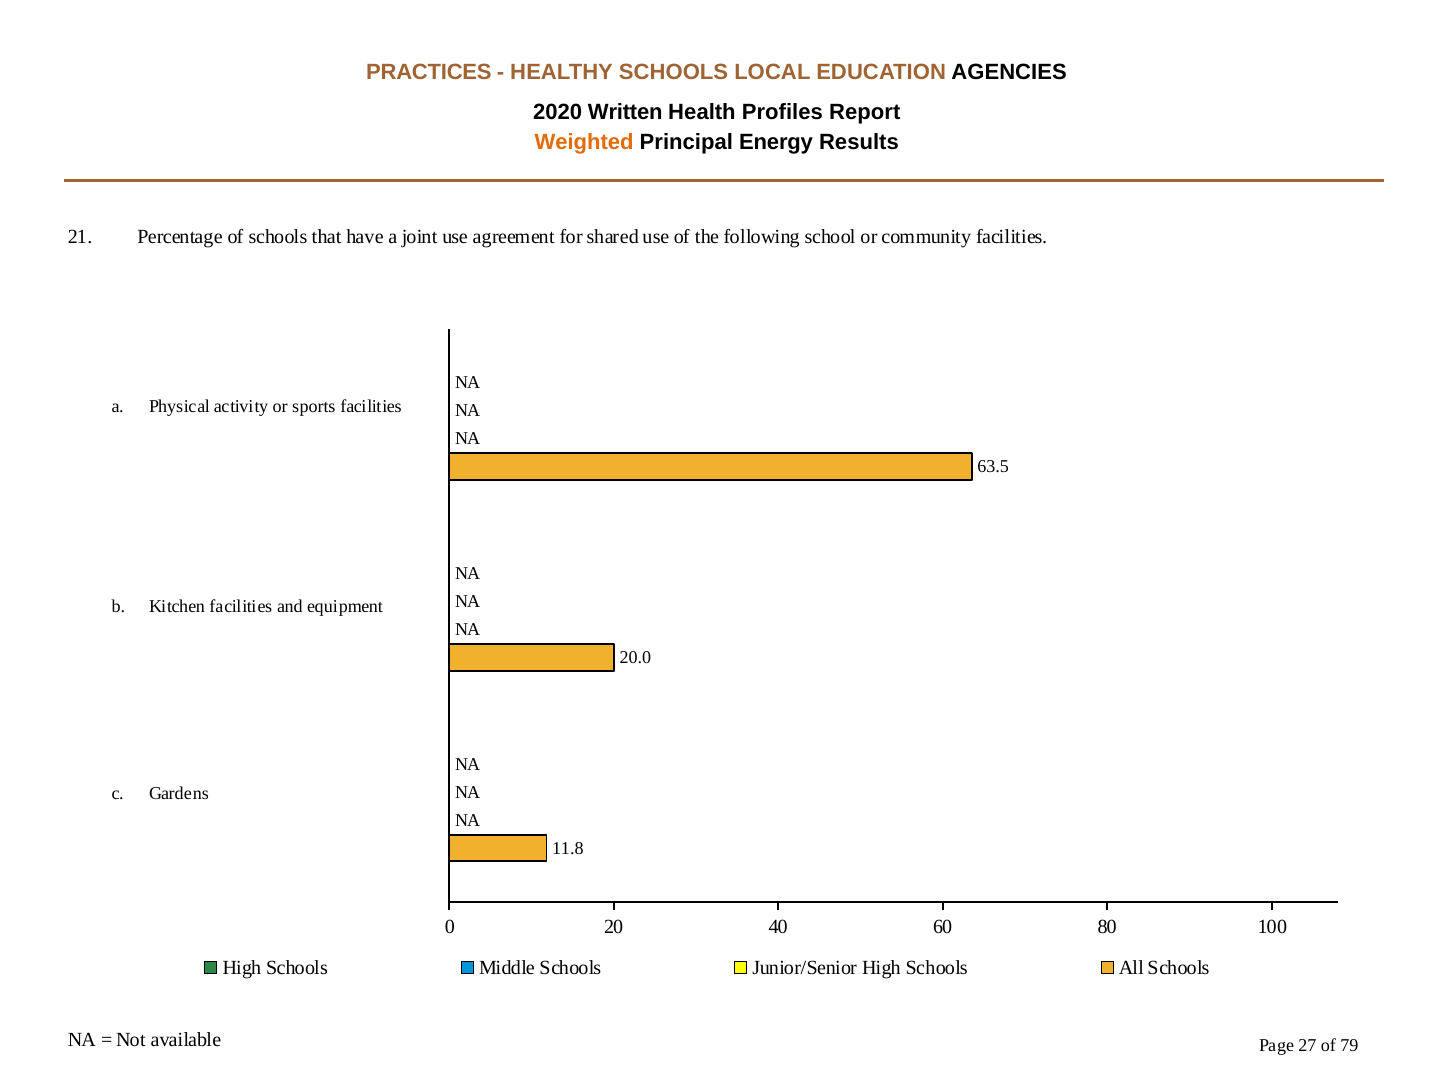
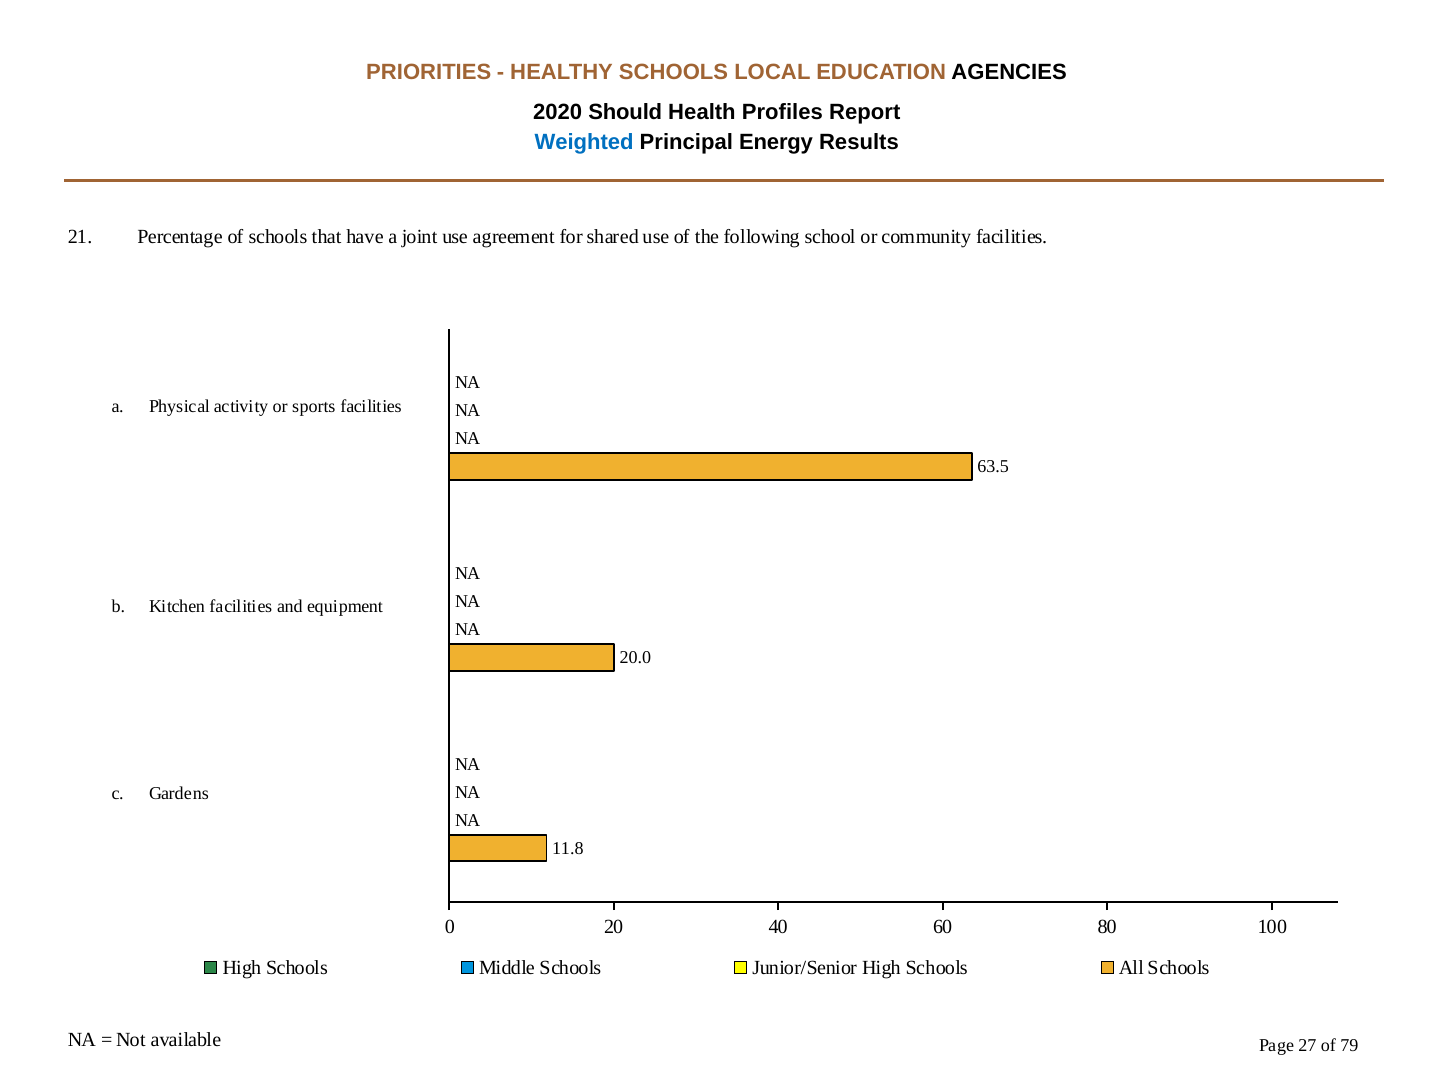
PRACTICES: PRACTICES -> PRIORITIES
Written: Written -> Should
Weighted colour: orange -> blue
